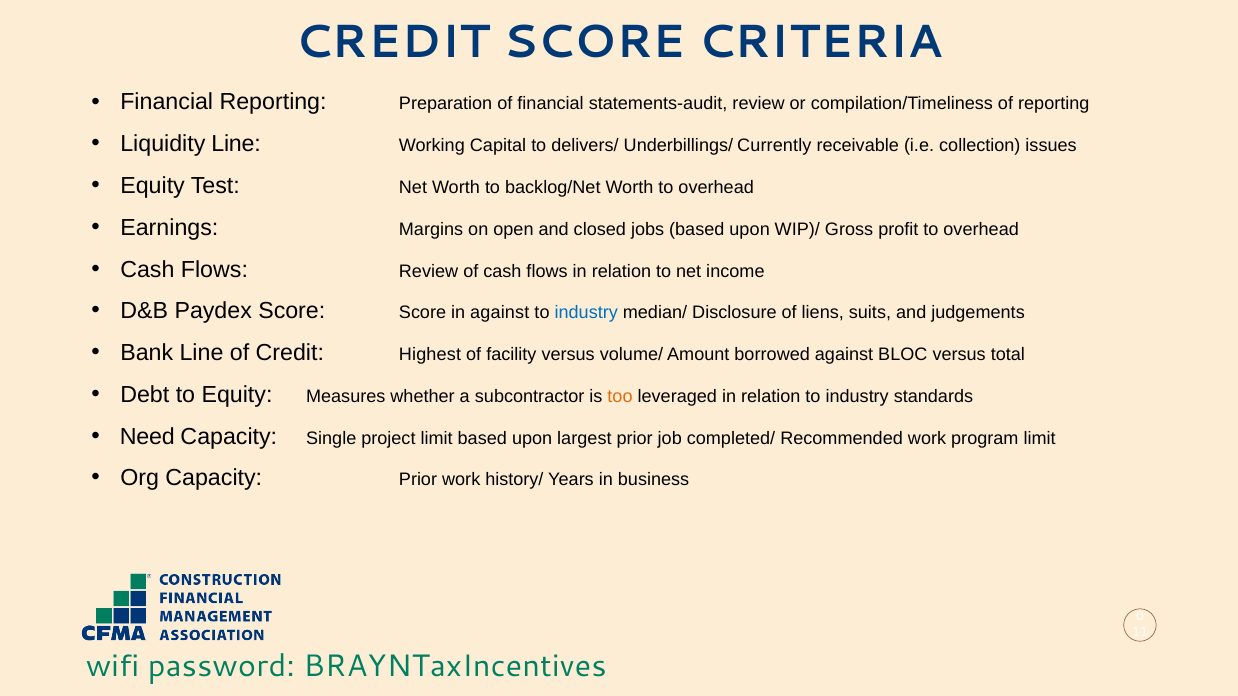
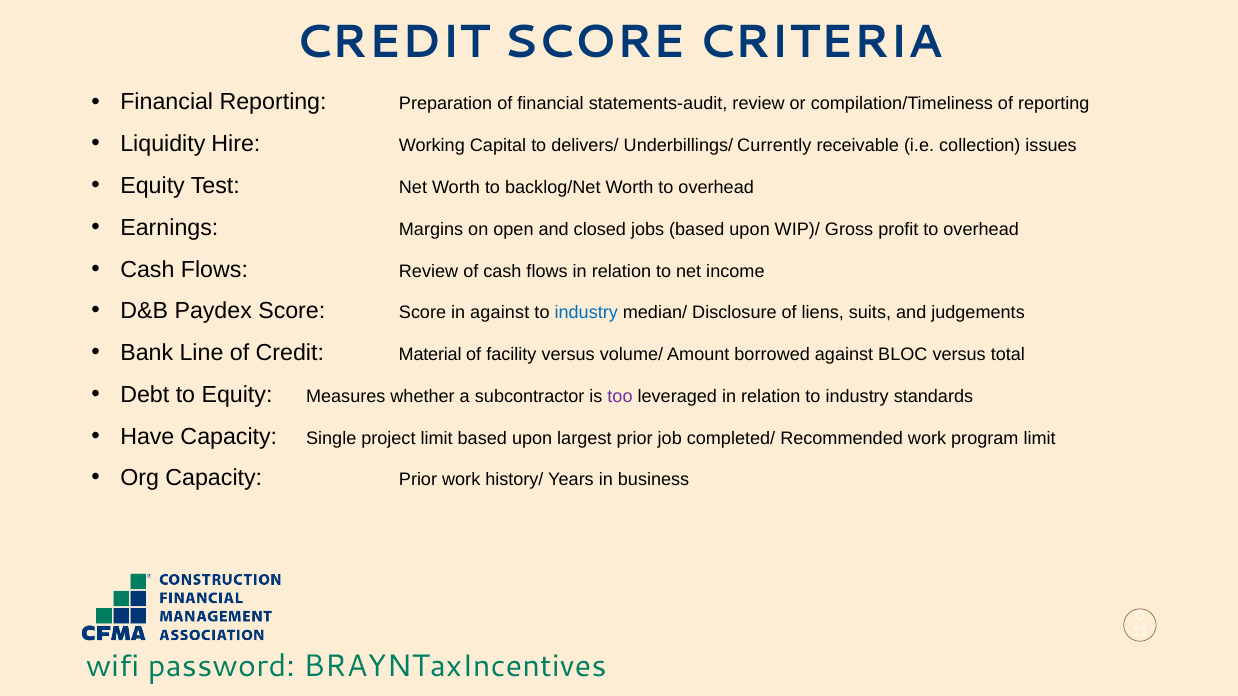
Liquidity Line: Line -> Hire
Highest: Highest -> Material
too colour: orange -> purple
Need: Need -> Have
